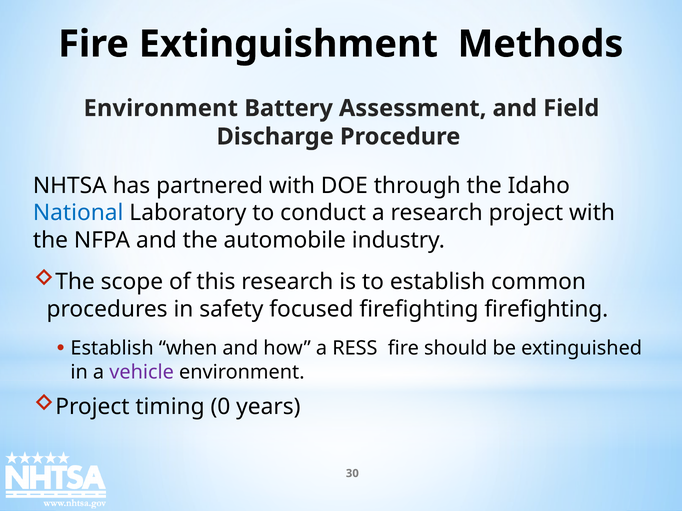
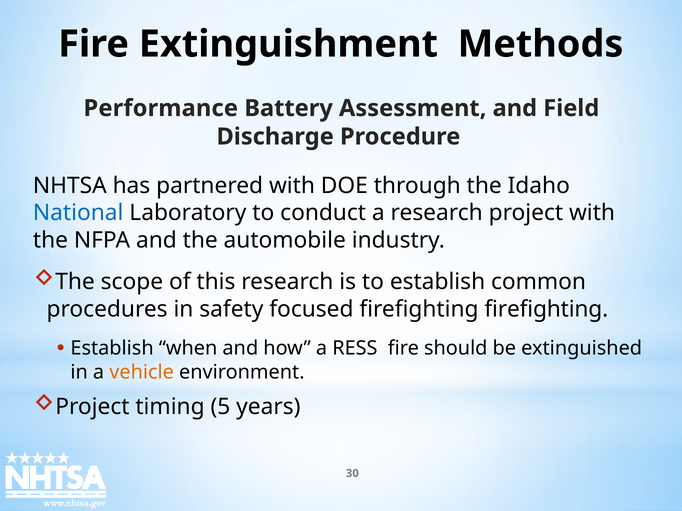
Environment at (161, 108): Environment -> Performance
vehicle colour: purple -> orange
0: 0 -> 5
